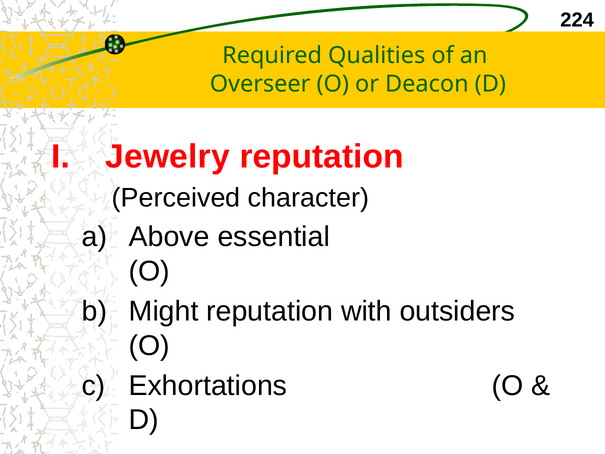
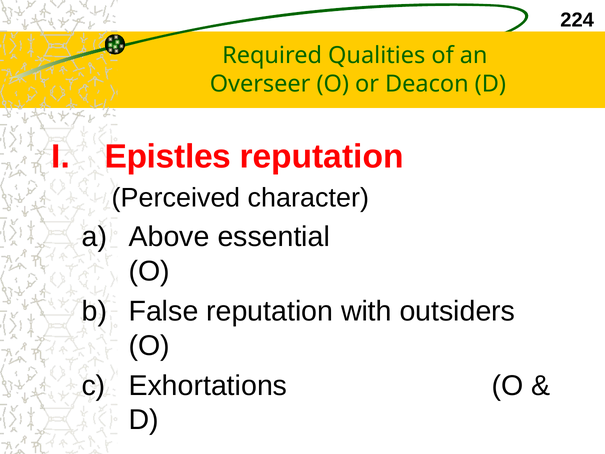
Jewelry: Jewelry -> Epistles
Might: Might -> False
